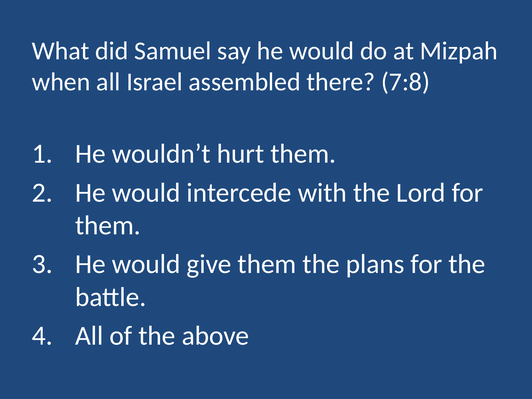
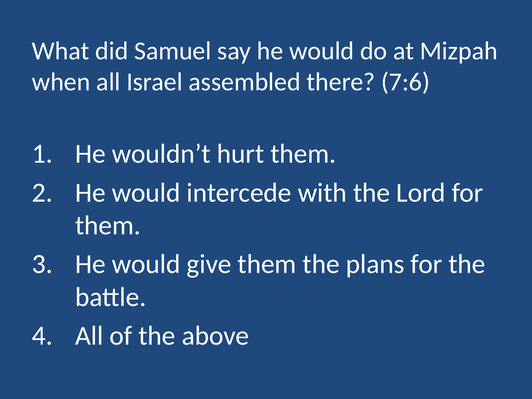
7:8: 7:8 -> 7:6
